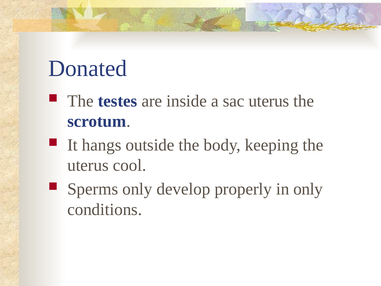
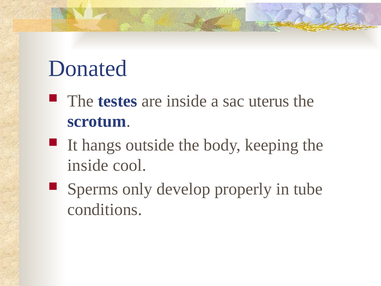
uterus at (88, 165): uterus -> inside
in only: only -> tube
